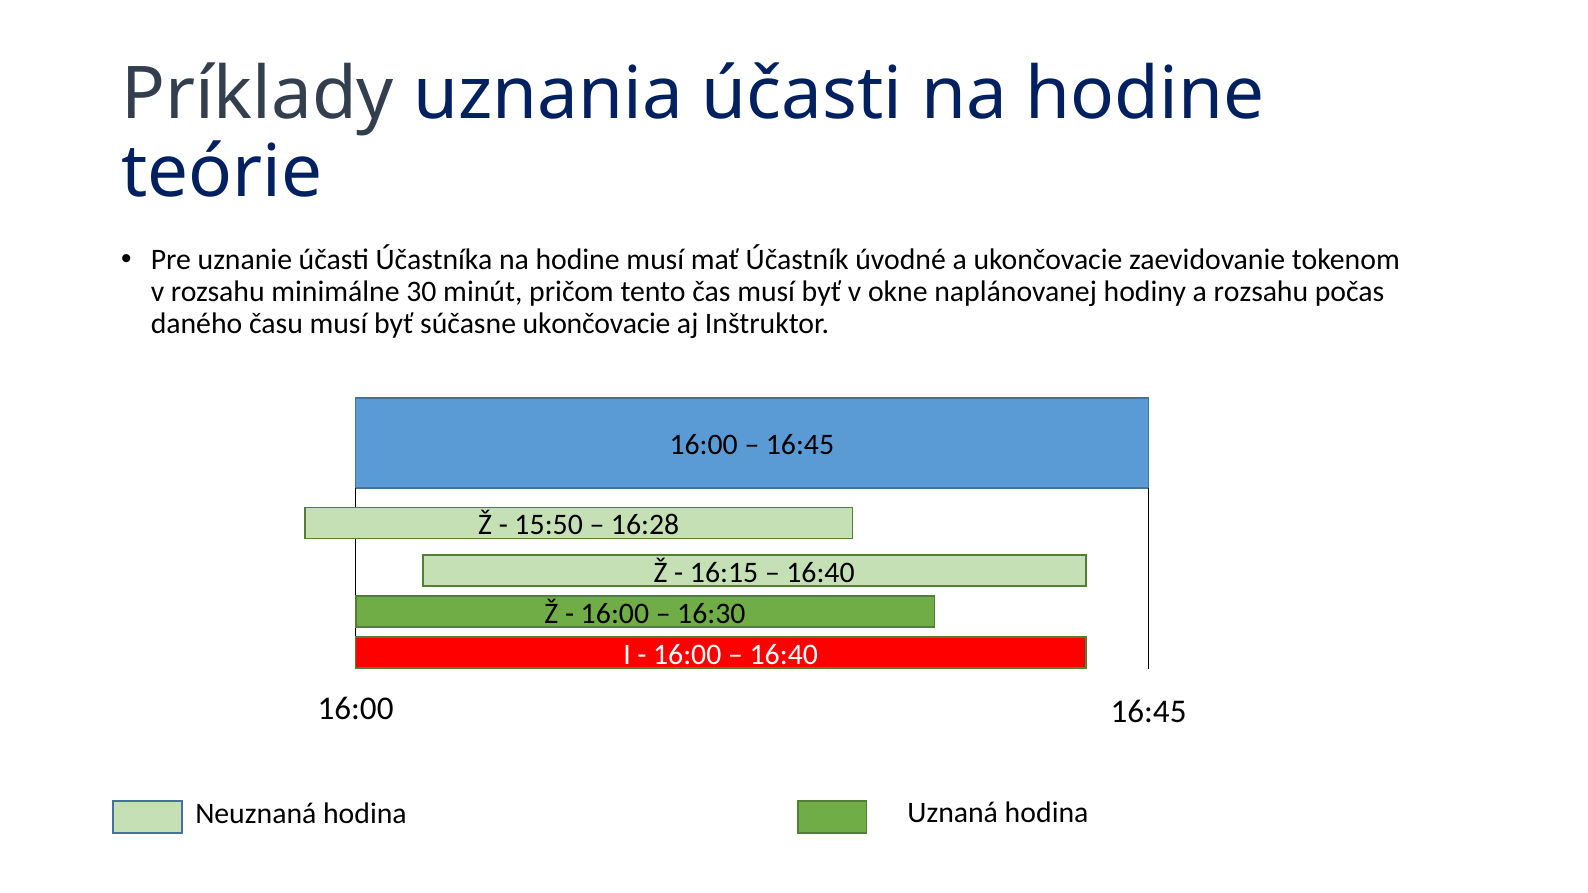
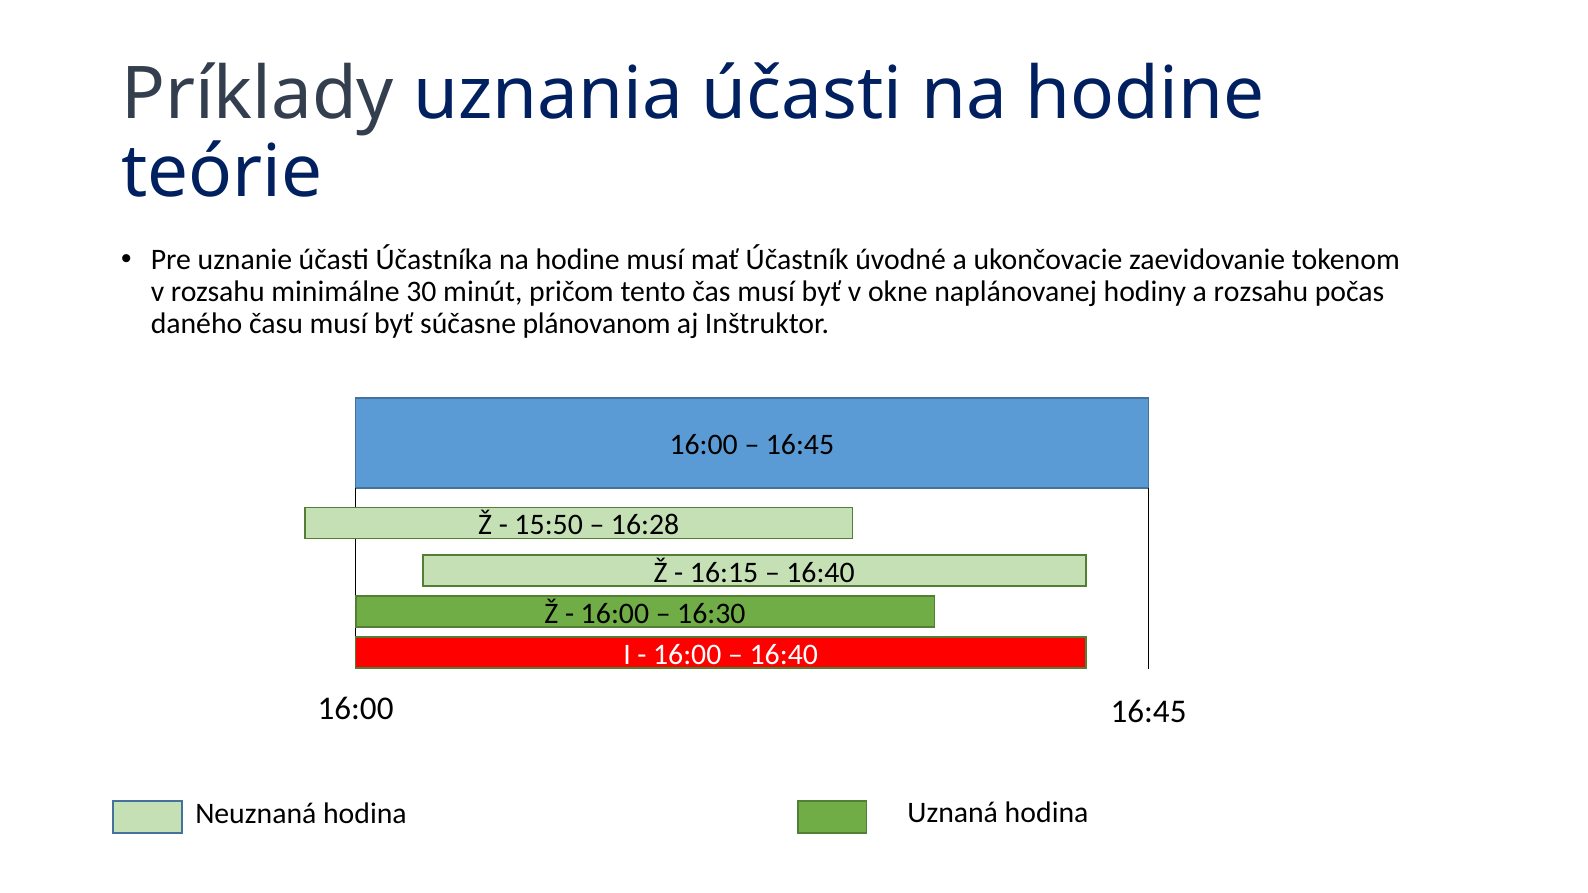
súčasne ukončovacie: ukončovacie -> plánovanom
